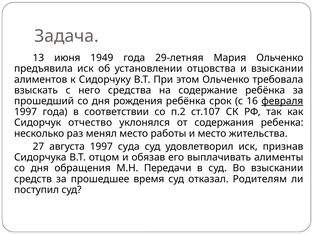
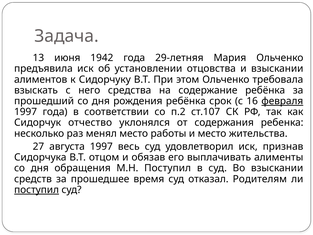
1949: 1949 -> 1942
суда: суда -> весь
М.Н Передачи: Передачи -> Поступил
поступил at (37, 190) underline: none -> present
